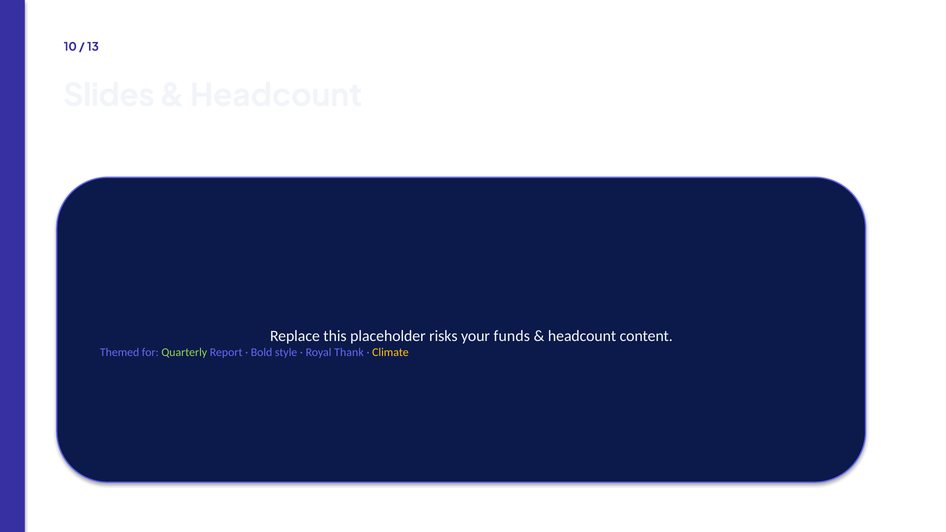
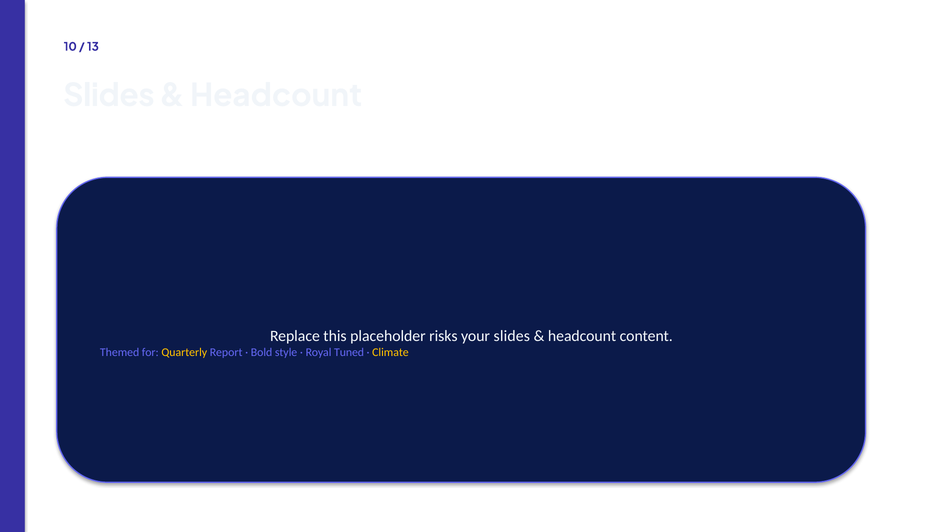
your funds: funds -> slides
Quarterly colour: light green -> yellow
Thank: Thank -> Tuned
